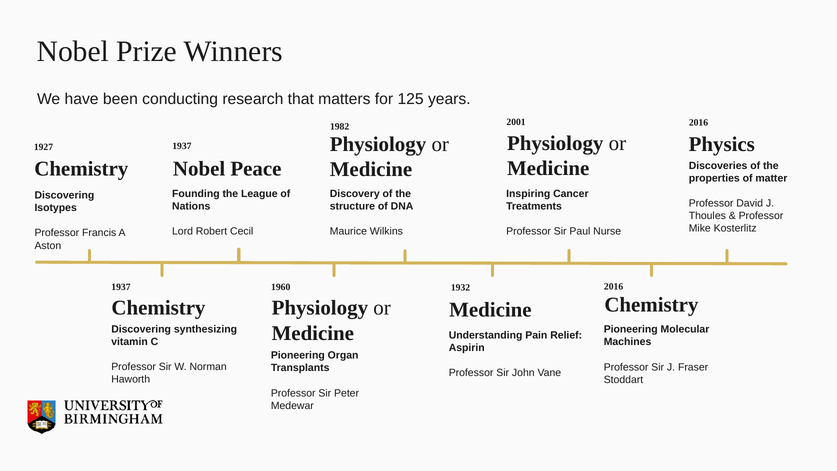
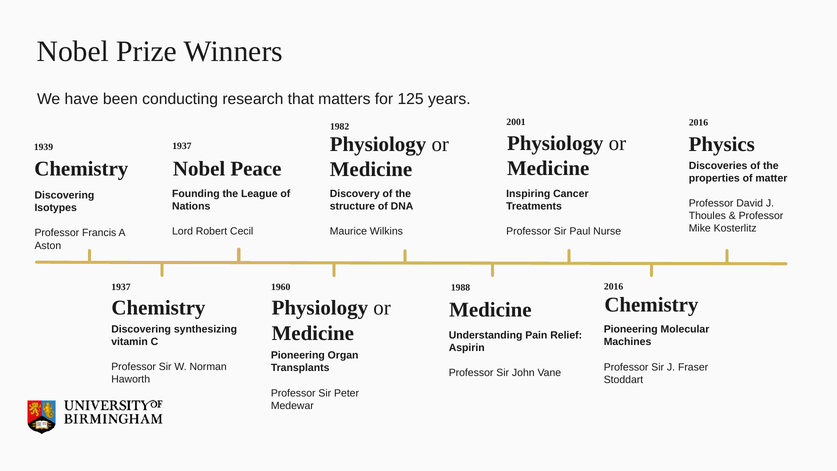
1927: 1927 -> 1939
1932: 1932 -> 1988
